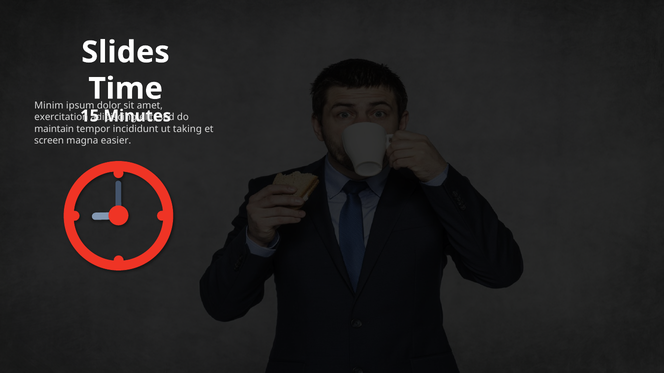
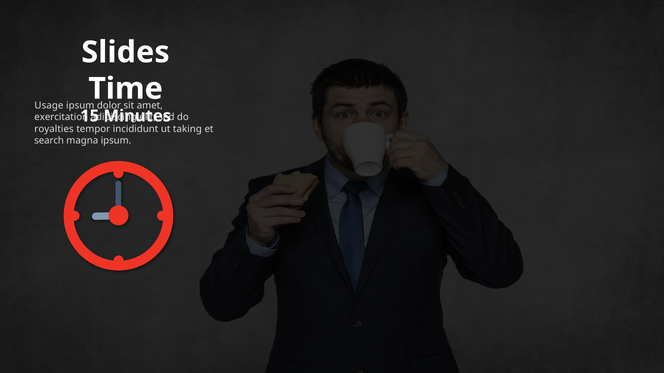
Minim: Minim -> Usage
maintain: maintain -> royalties
screen: screen -> search
magna easier: easier -> ipsum
